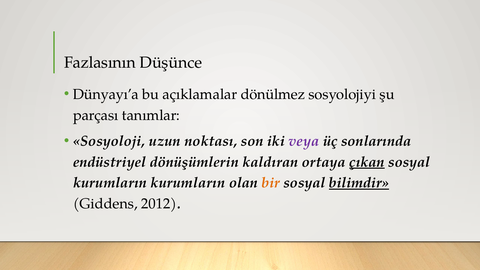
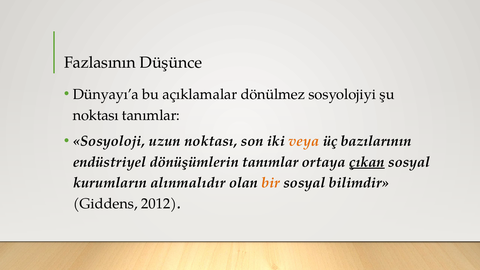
parçası at (96, 115): parçası -> noktası
veya colour: purple -> orange
sonlarında: sonlarında -> bazılarının
dönüşümlerin kaldıran: kaldıran -> tanımlar
kurumların kurumların: kurumların -> alınmalıdır
bilimdir underline: present -> none
